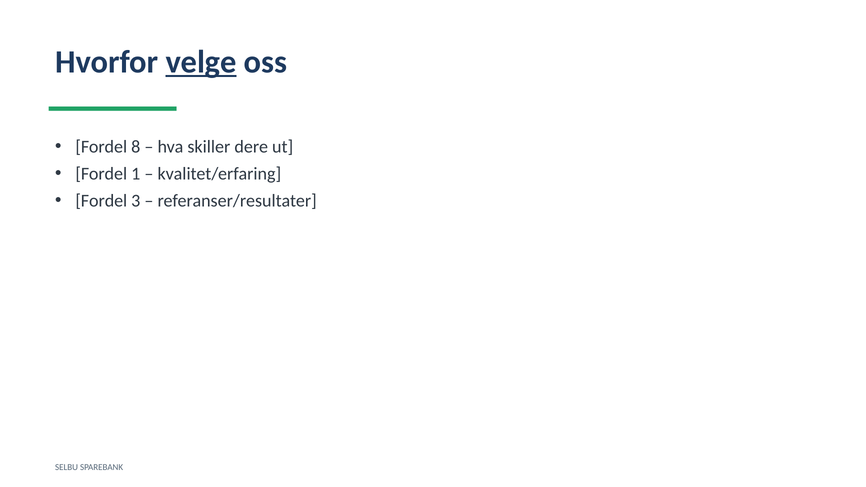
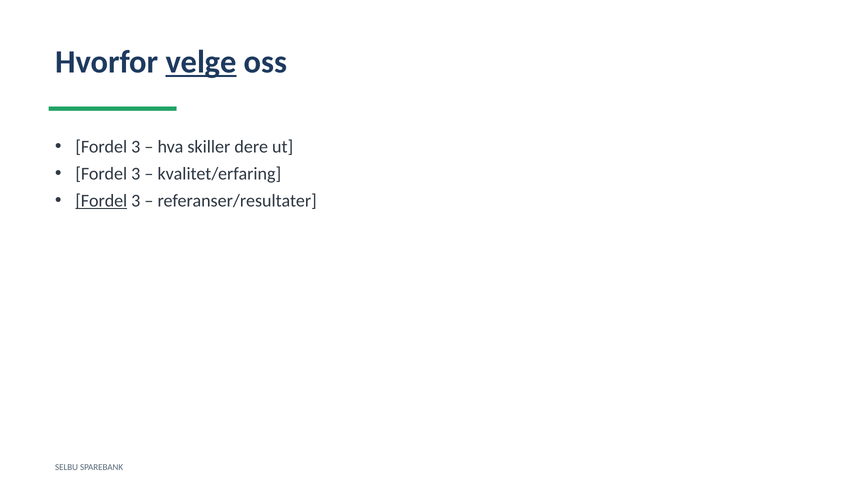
8 at (136, 147): 8 -> 3
1 at (136, 174): 1 -> 3
Fordel at (101, 201) underline: none -> present
